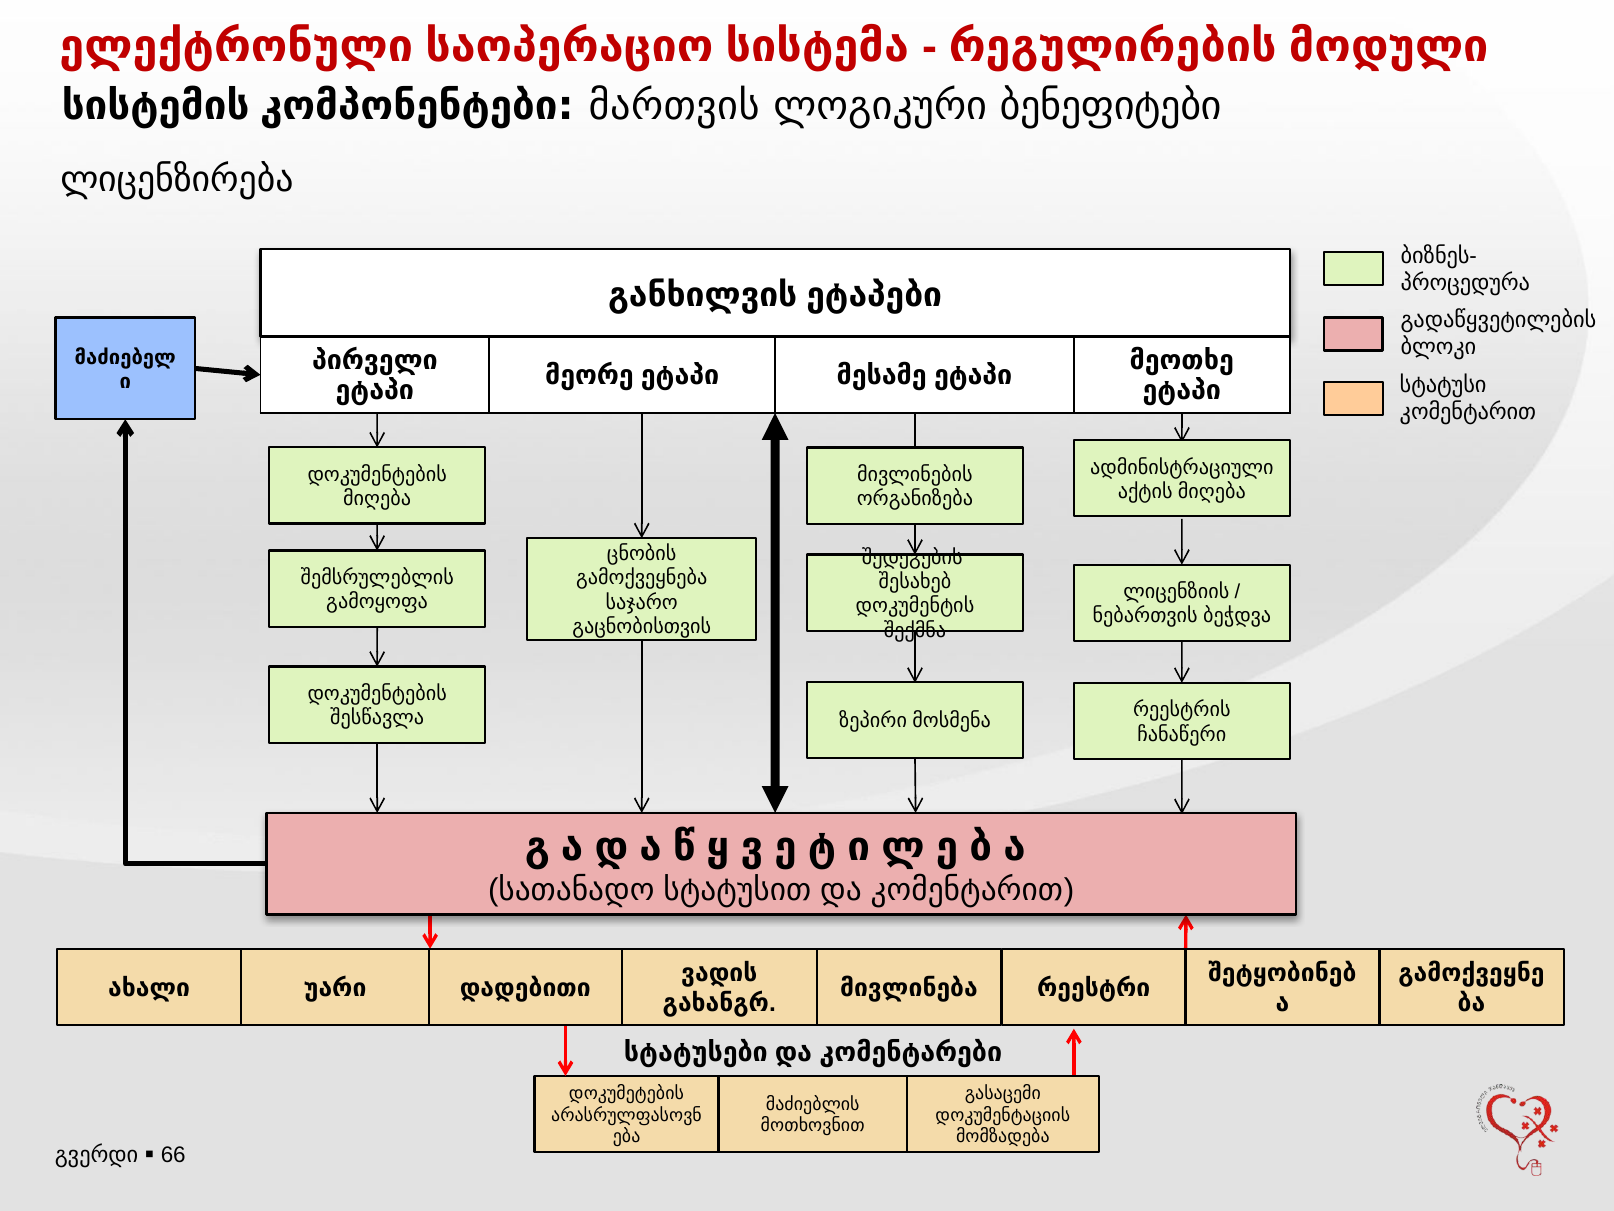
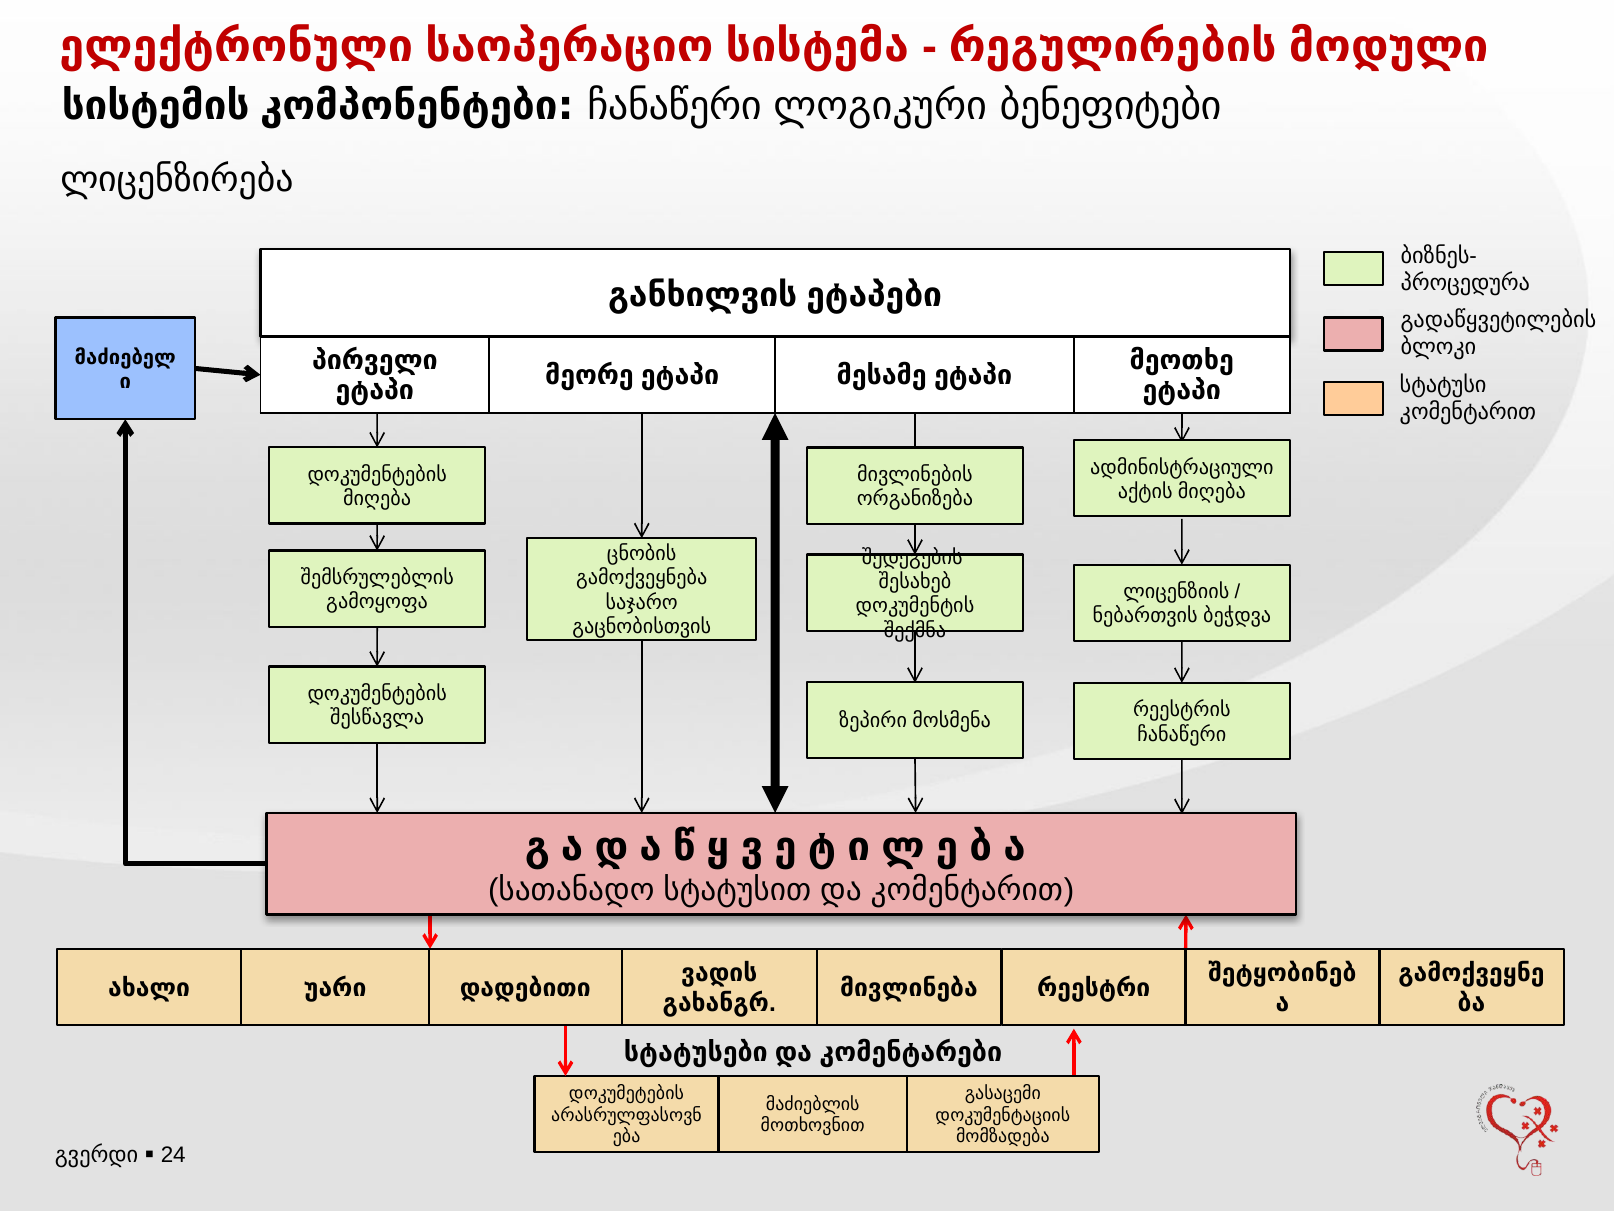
კომპონენტები მართვის: მართვის -> ჩანაწერი
66: 66 -> 24
